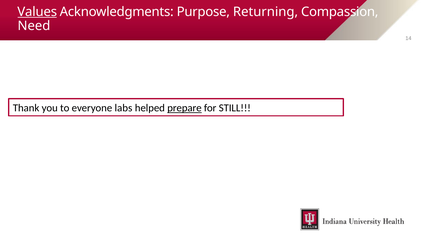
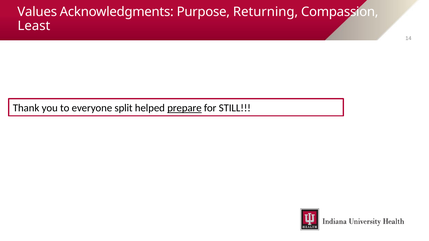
Values underline: present -> none
Need: Need -> Least
labs: labs -> split
